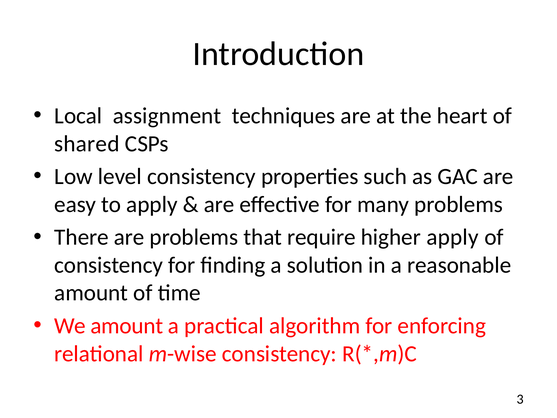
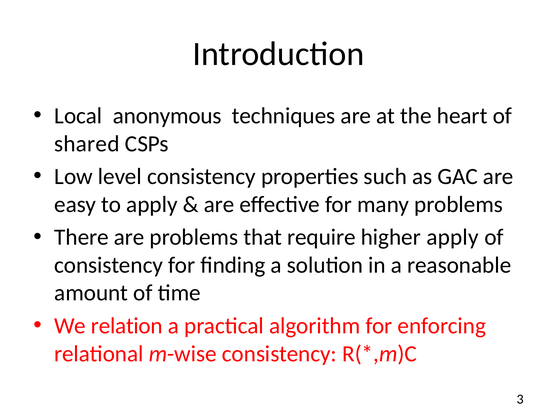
assignment: assignment -> anonymous
We amount: amount -> relation
